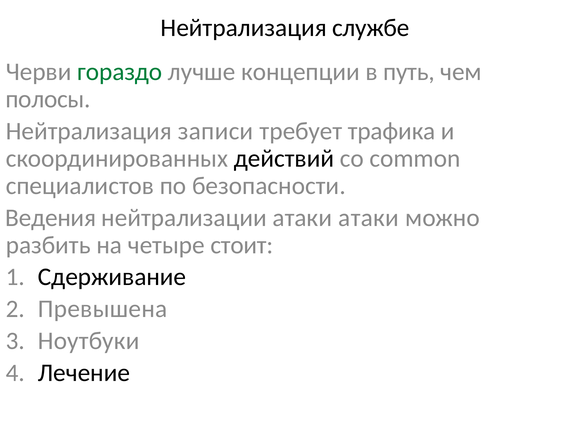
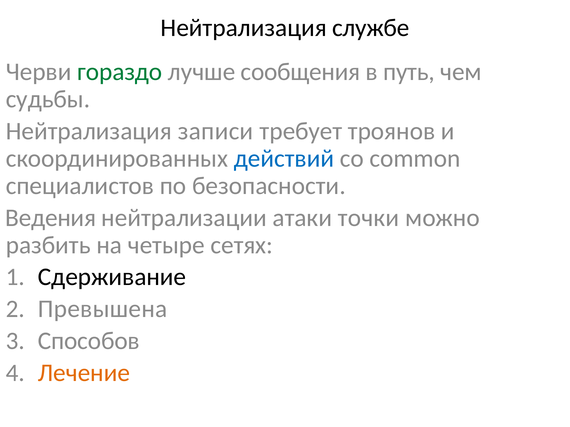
концепции: концепции -> сообщения
полосы: полосы -> судьбы
трафика: трафика -> троянов
действий colour: black -> blue
атаки атаки: атаки -> точки
стоит: стоит -> сетях
Ноутбуки: Ноутбуки -> Способов
Лечение colour: black -> orange
